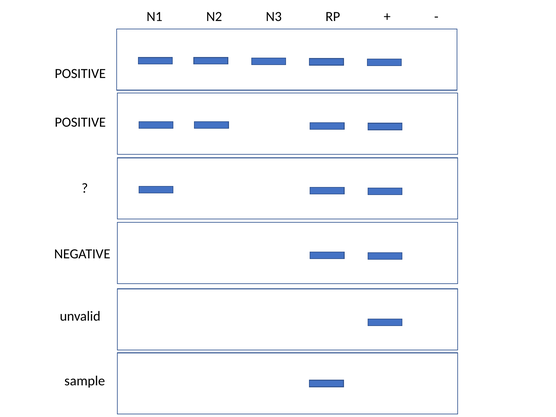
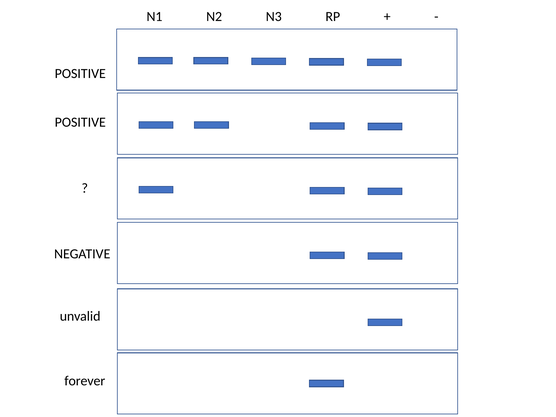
sample: sample -> forever
